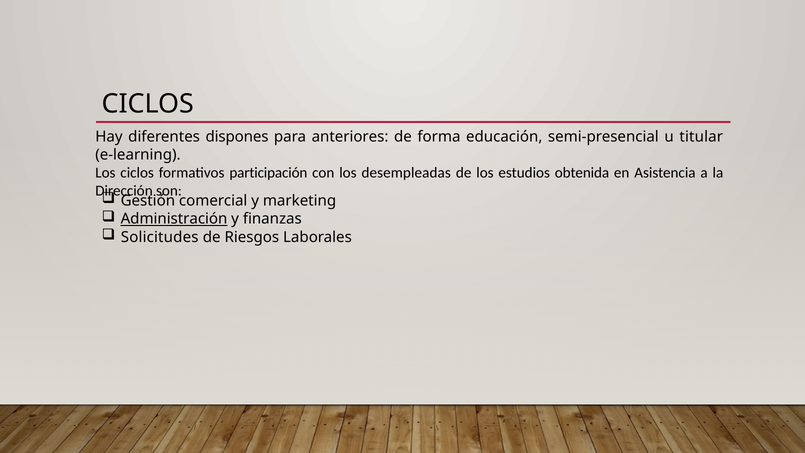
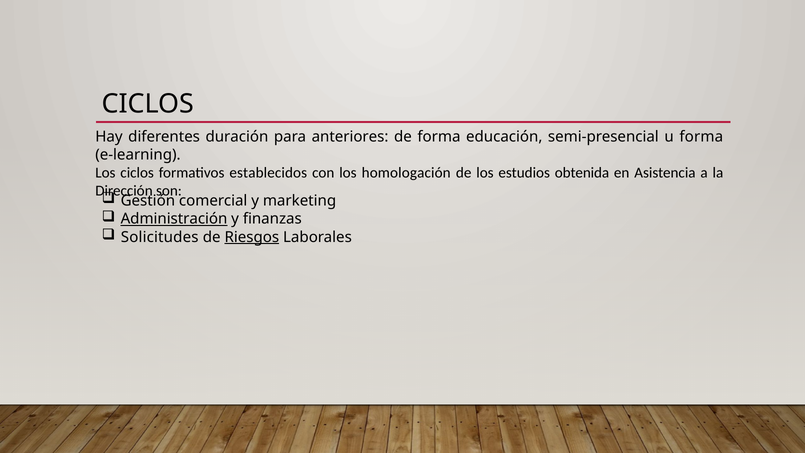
dispones: dispones -> duración
u titular: titular -> forma
participación: participación -> establecidos
desempleadas: desempleadas -> homologación
Riesgos underline: none -> present
